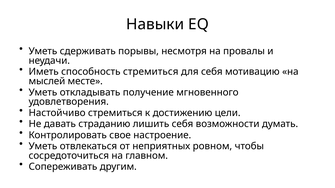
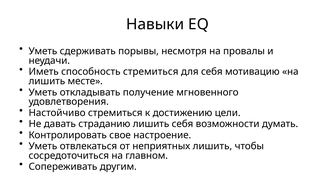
мыслей at (47, 81): мыслей -> лишить
неприятных ровном: ровном -> лишить
